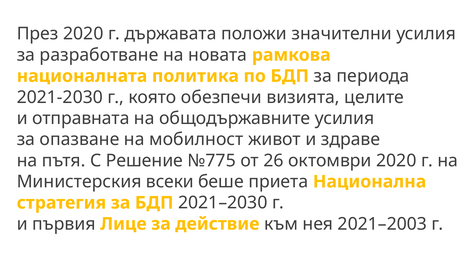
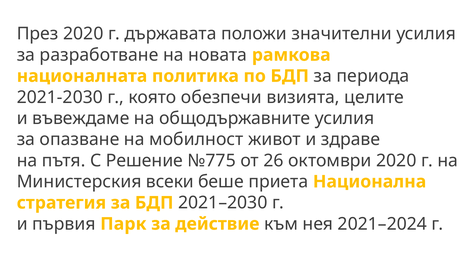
отправната: отправната -> въвеждаме
Лице: Лице -> Парк
2021–2003: 2021–2003 -> 2021–2024
